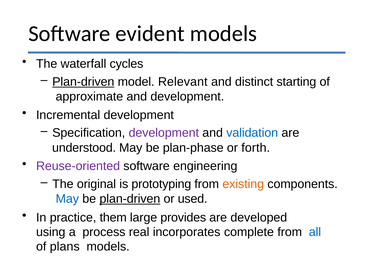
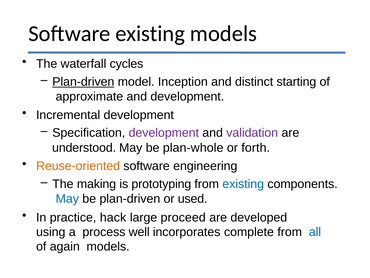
Software evident: evident -> existing
Relevant: Relevant -> Inception
validation colour: blue -> purple
plan-phase: plan-phase -> plan-whole
Reuse-oriented colour: purple -> orange
original: original -> making
existing at (243, 184) colour: orange -> blue
plan-driven at (130, 199) underline: present -> none
them: them -> hack
provides: provides -> proceed
real: real -> well
plans: plans -> again
